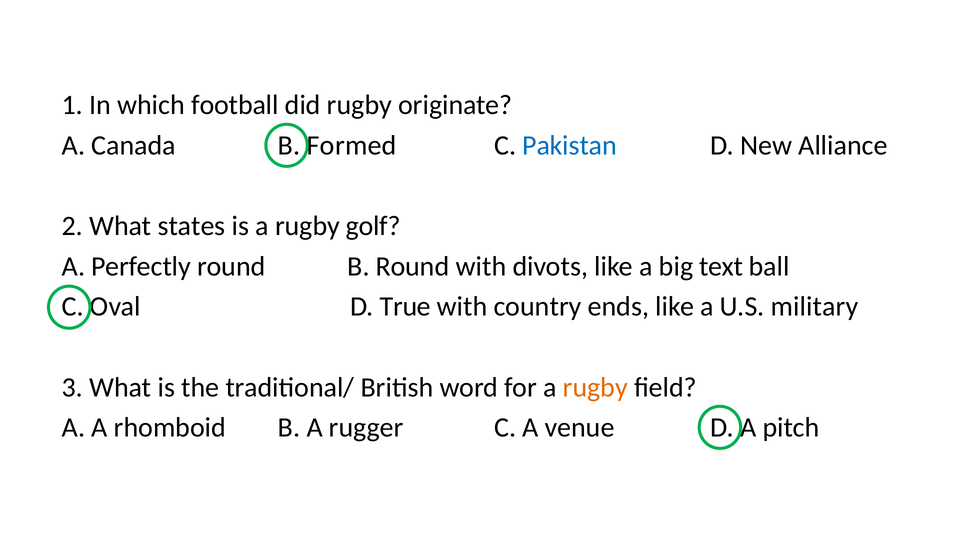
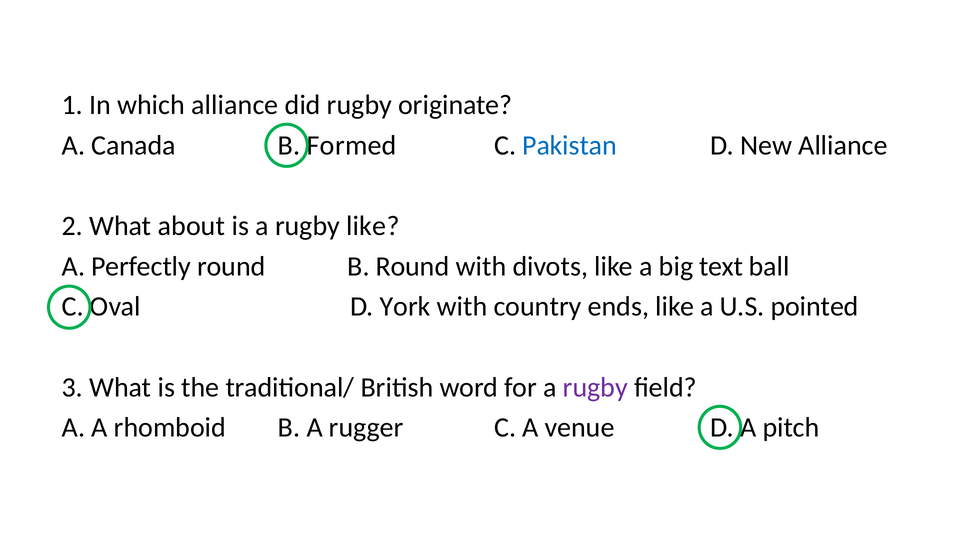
which football: football -> alliance
states: states -> about
rugby golf: golf -> like
True: True -> York
military: military -> pointed
rugby at (595, 387) colour: orange -> purple
